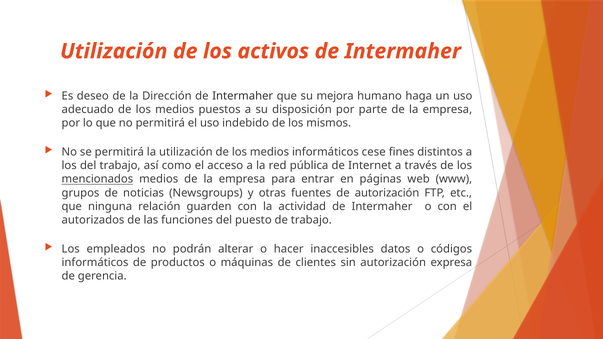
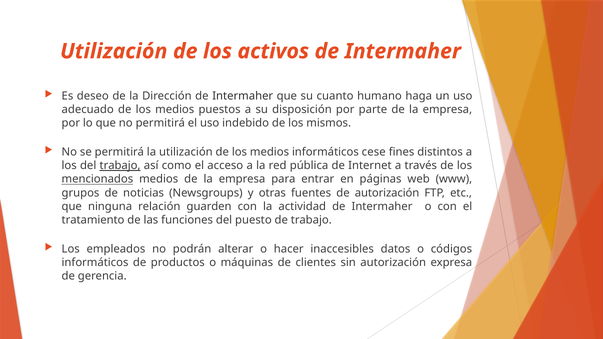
mejora: mejora -> cuanto
trabajo at (120, 166) underline: none -> present
autorizados: autorizados -> tratamiento
